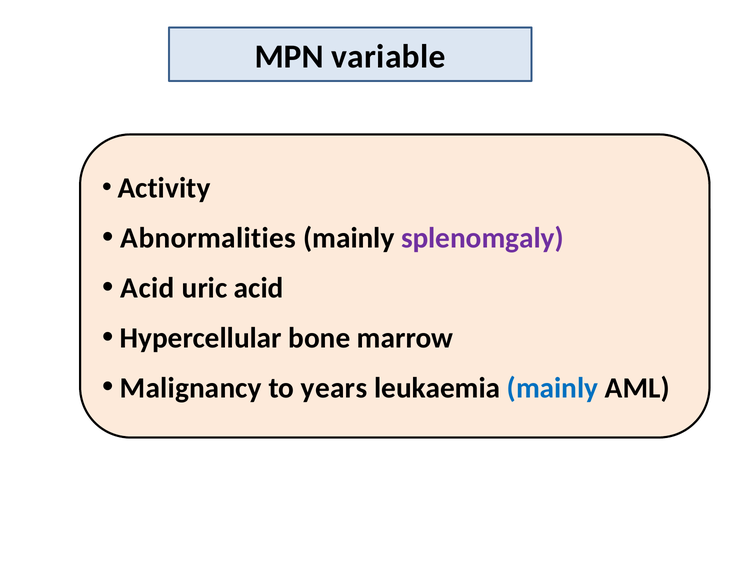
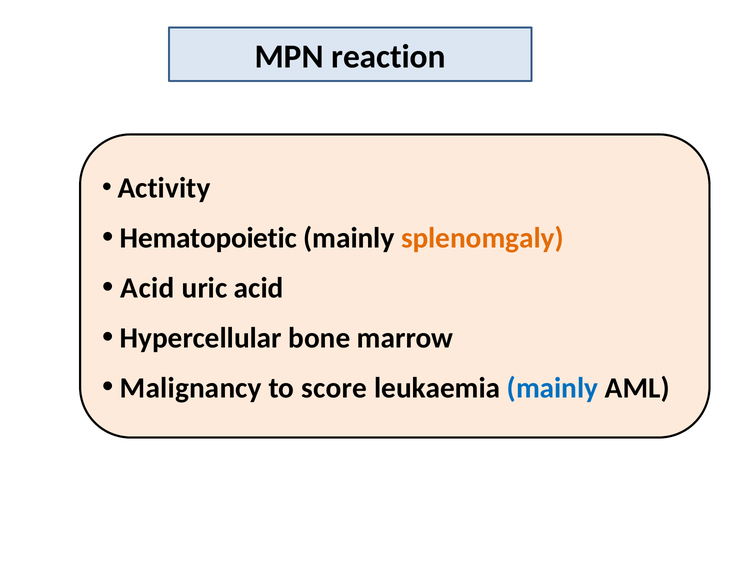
variable: variable -> reaction
Abnormalities: Abnormalities -> Hematopoietic
splenomgaly colour: purple -> orange
years: years -> score
